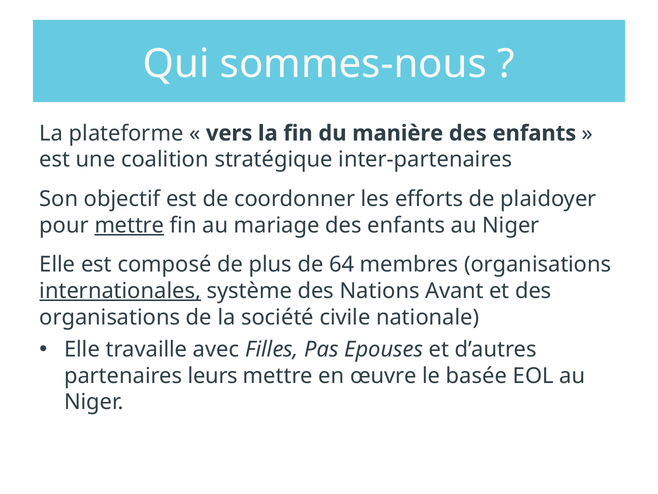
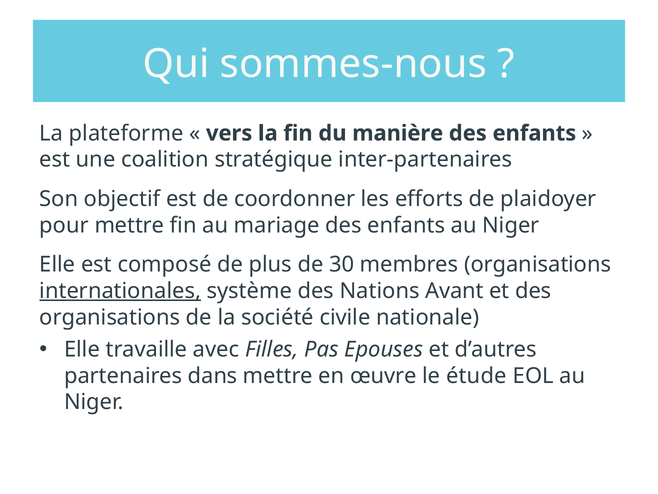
mettre at (129, 225) underline: present -> none
64: 64 -> 30
leurs: leurs -> dans
basée: basée -> étude
